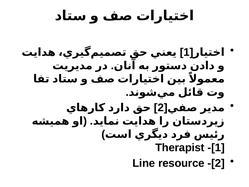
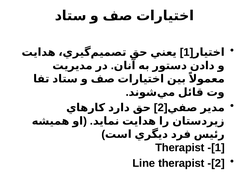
Line resource: resource -> therapist
